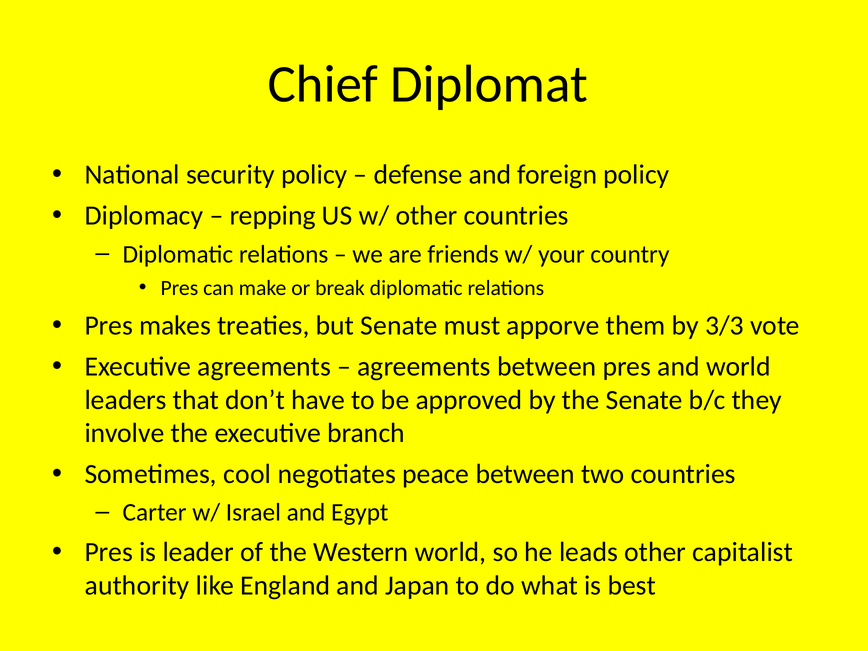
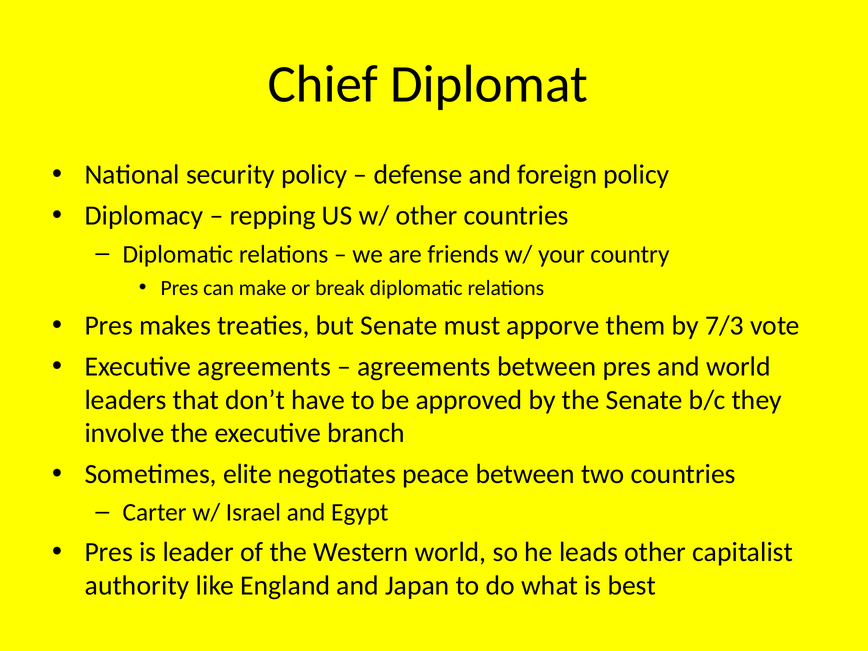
3/3: 3/3 -> 7/3
cool: cool -> elite
